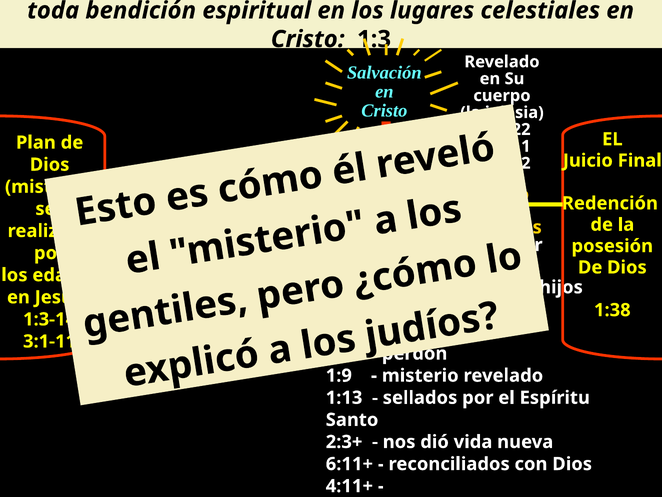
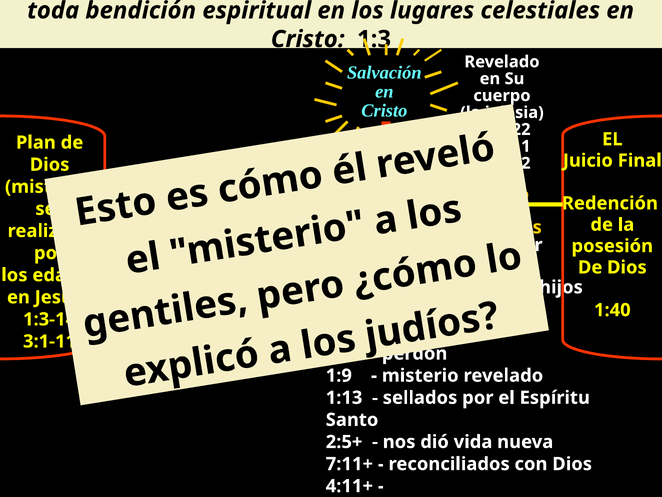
1:38: 1:38 -> 1:40
2:3+: 2:3+ -> 2:5+
6:11+: 6:11+ -> 7:11+
